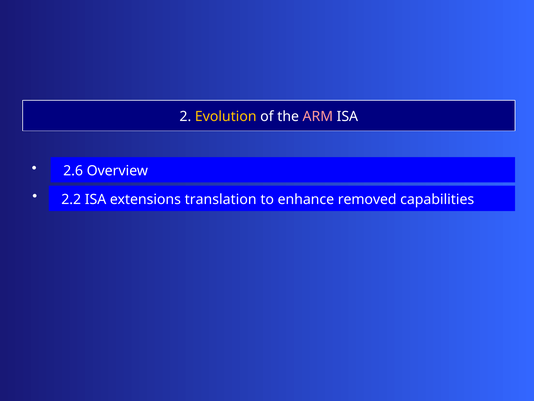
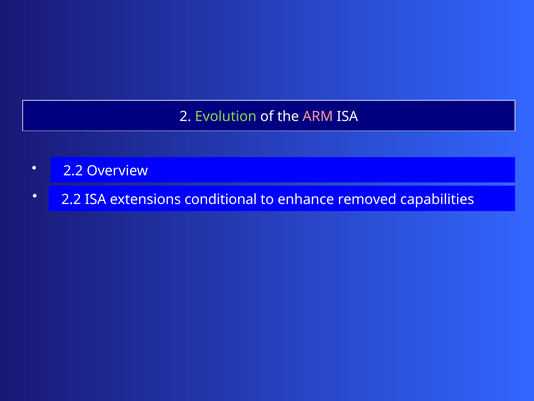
Evolution colour: yellow -> light green
2.6 at (73, 171): 2.6 -> 2.2
translation: translation -> conditional
